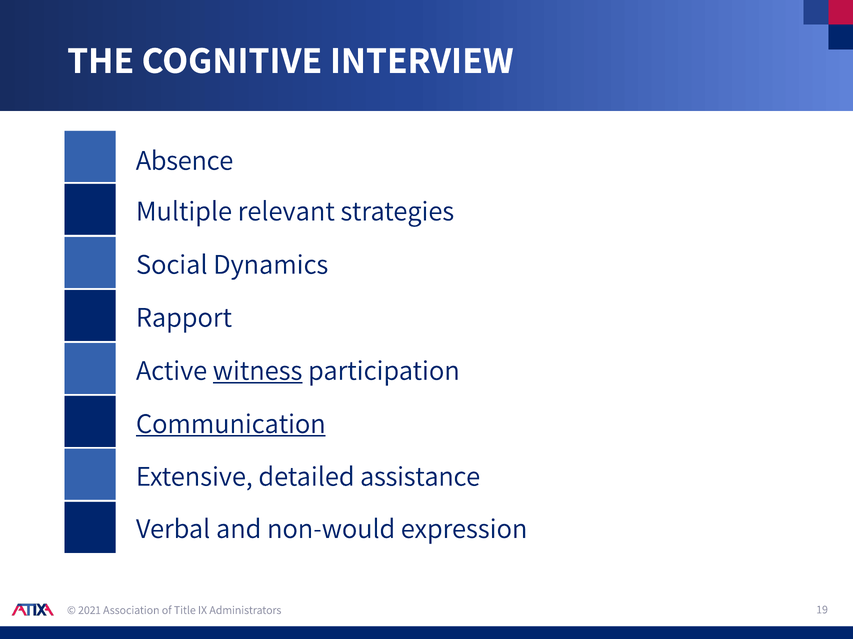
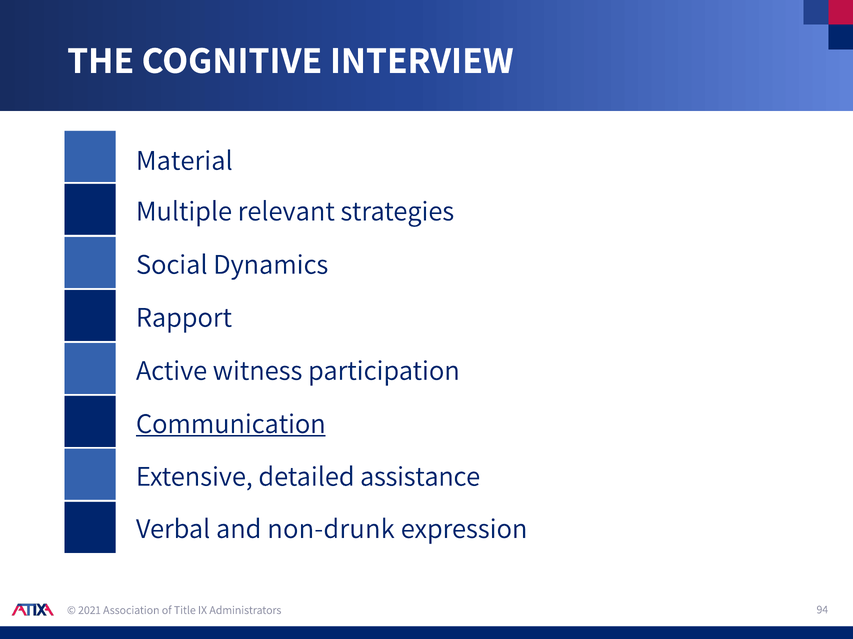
Absence: Absence -> Material
witness underline: present -> none
non-would: non-would -> non-drunk
19: 19 -> 94
